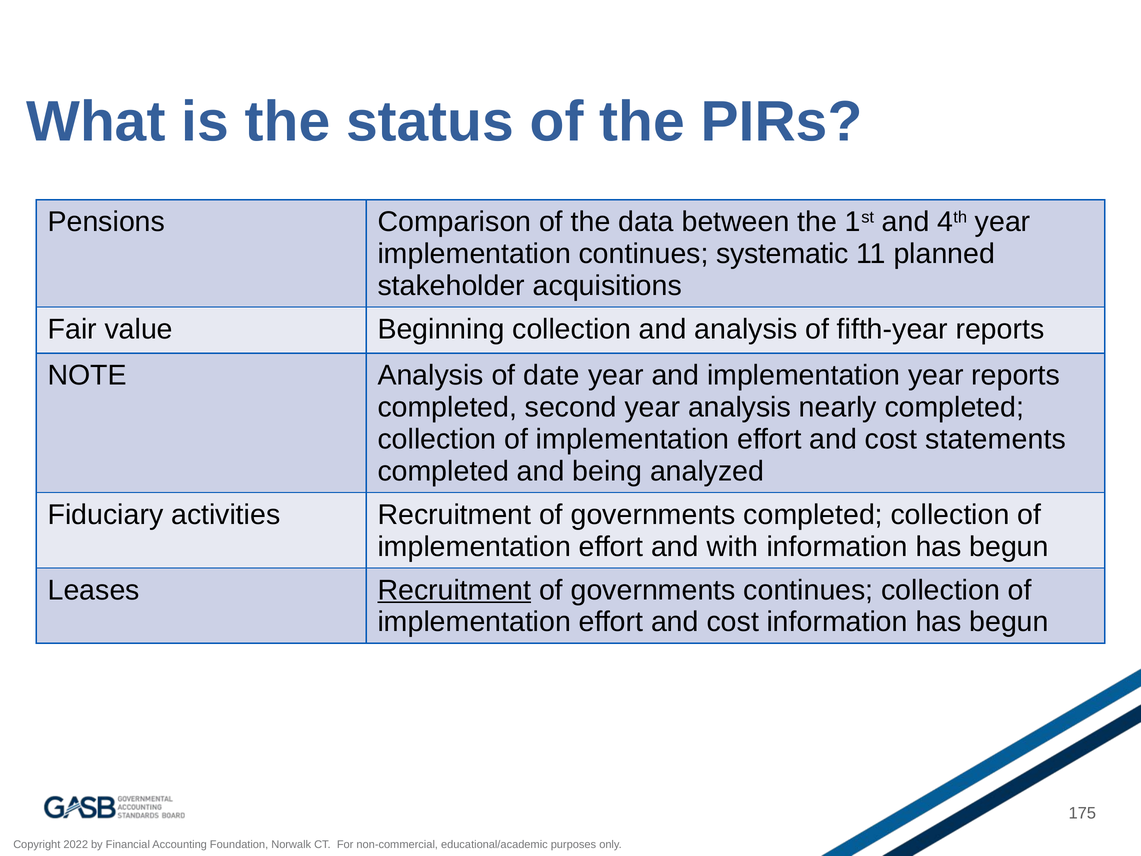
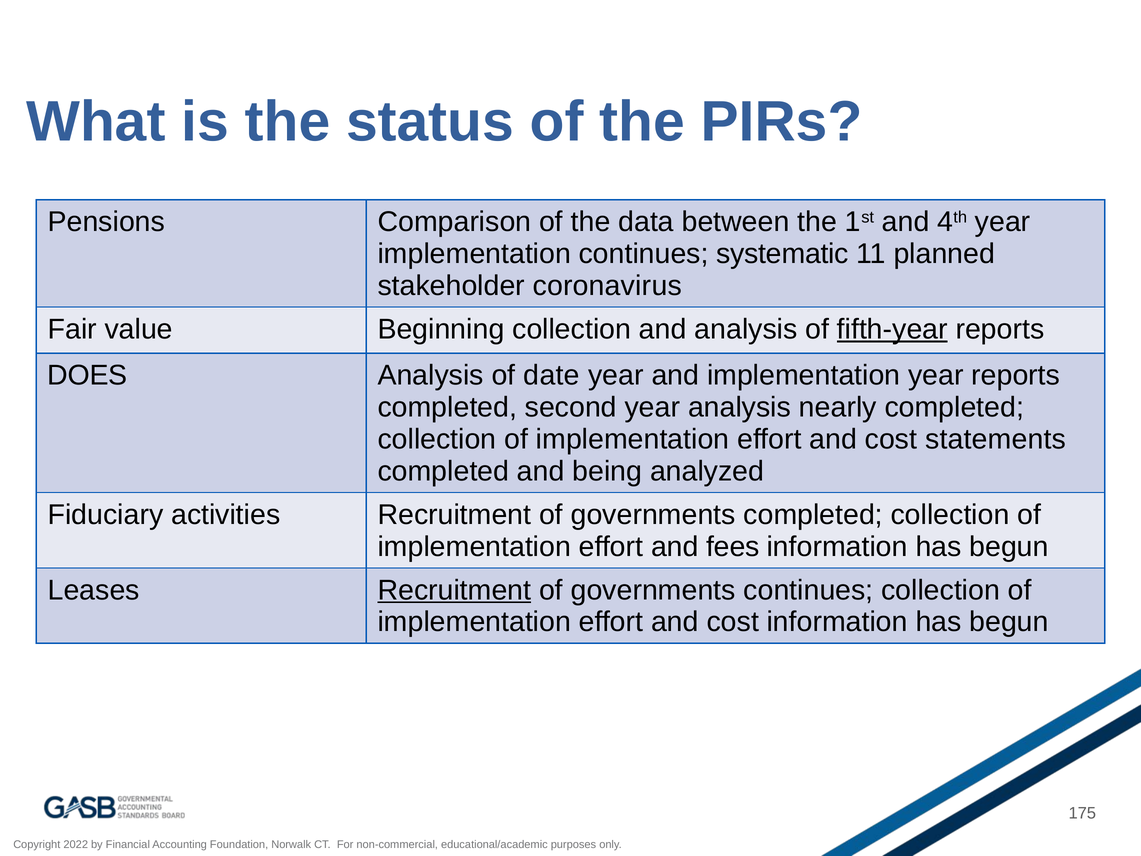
acquisitions: acquisitions -> coronavirus
fifth-year underline: none -> present
NOTE: NOTE -> DOES
with: with -> fees
